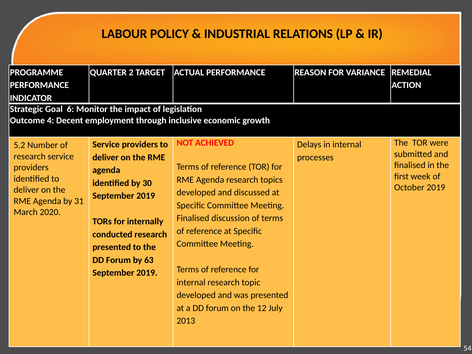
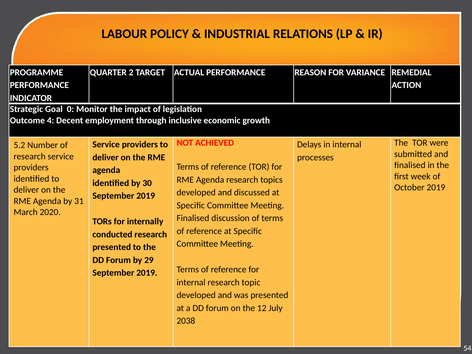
6: 6 -> 0
63: 63 -> 29
2013: 2013 -> 2038
